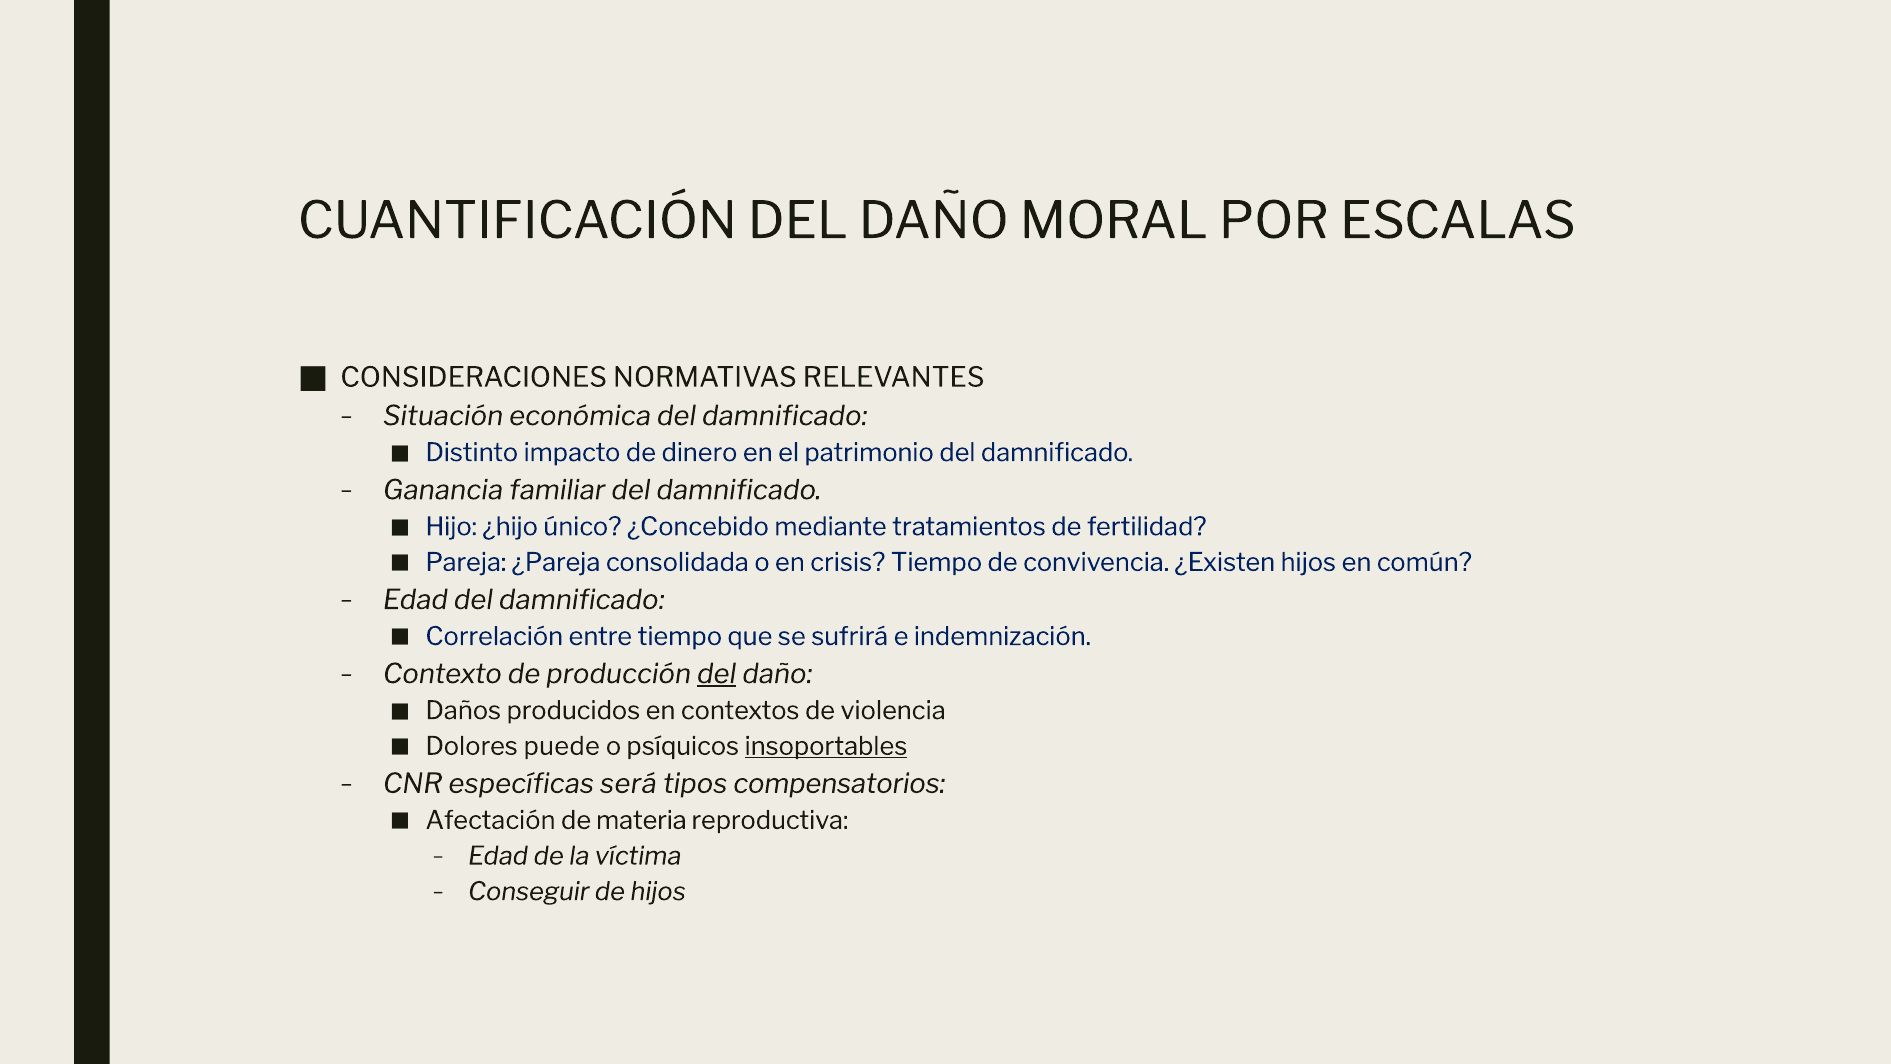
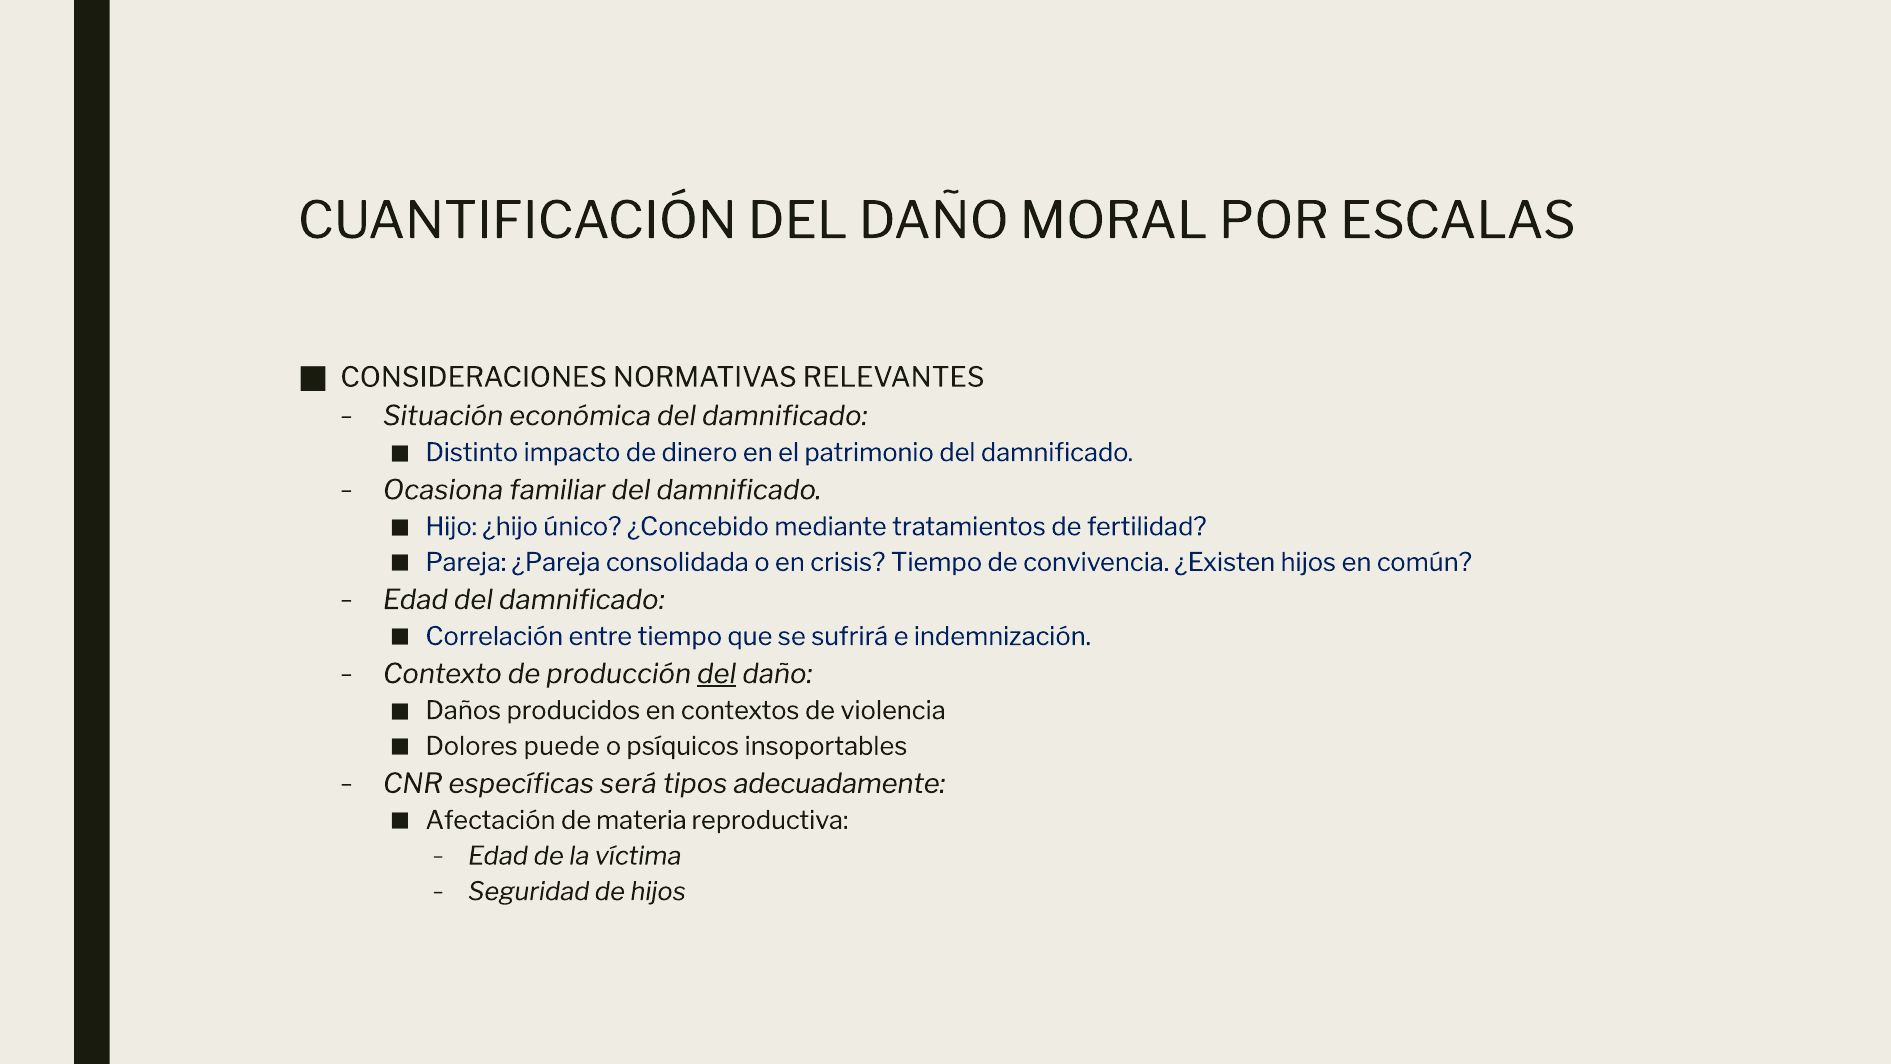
Ganancia: Ganancia -> Ocasiona
insoportables underline: present -> none
compensatorios: compensatorios -> adecuadamente
Conseguir: Conseguir -> Seguridad
